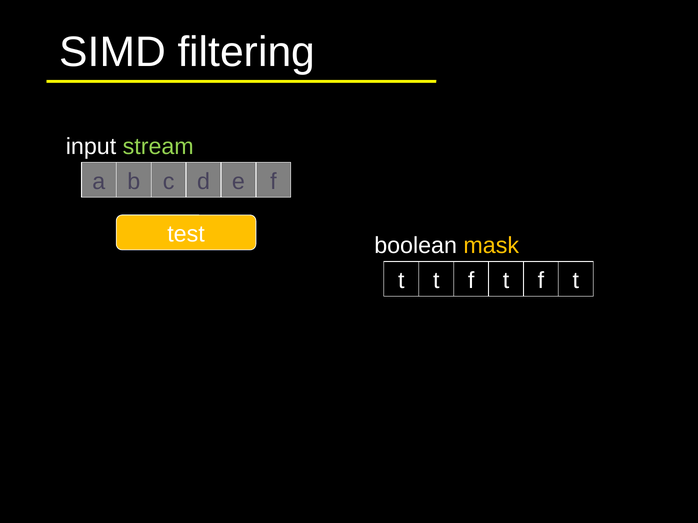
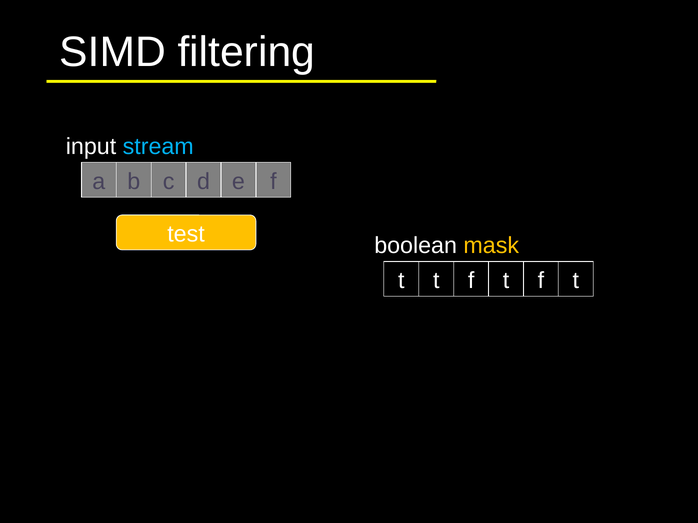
stream colour: light green -> light blue
